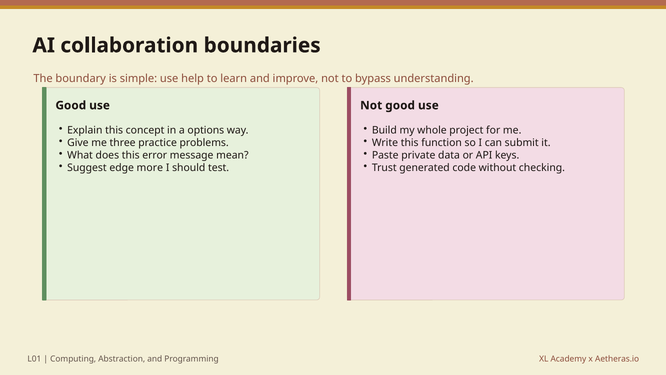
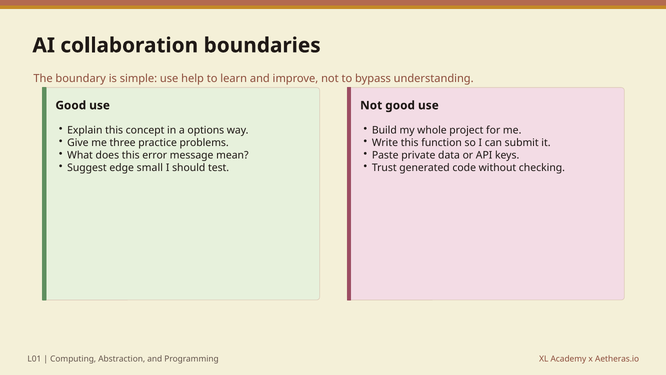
more: more -> small
